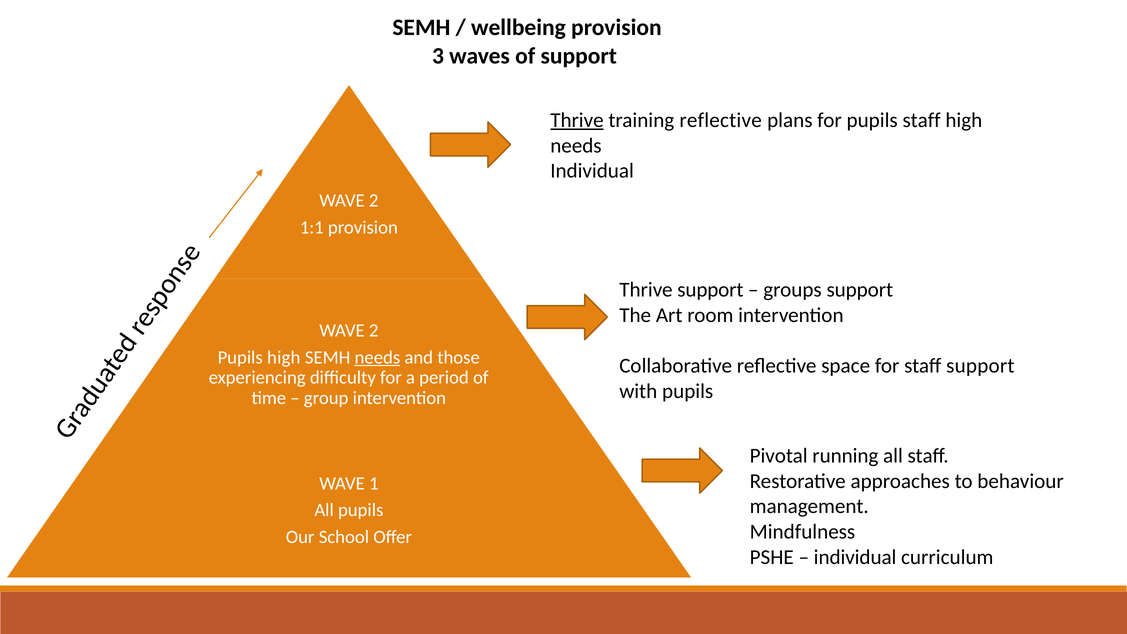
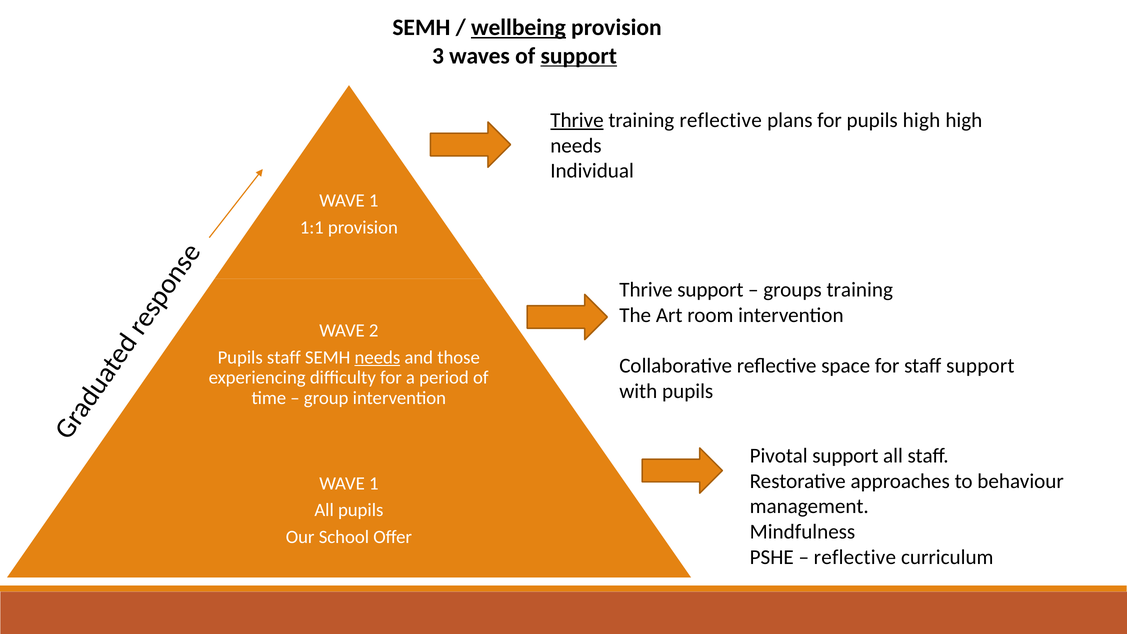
wellbeing underline: none -> present
support at (579, 56) underline: none -> present
pupils staff: staff -> high
2 at (374, 201): 2 -> 1
groups support: support -> training
Pupils high: high -> staff
Pivotal running: running -> support
individual at (855, 557): individual -> reflective
